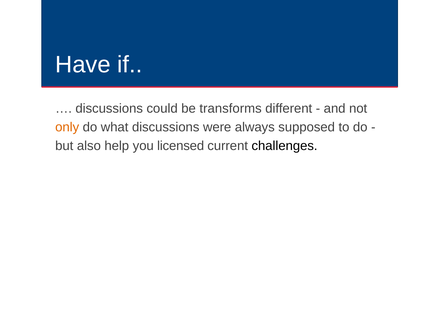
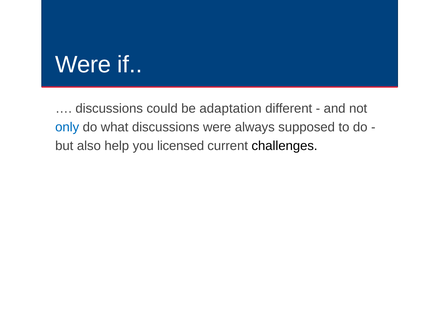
Have at (83, 64): Have -> Were
transforms: transforms -> adaptation
only colour: orange -> blue
